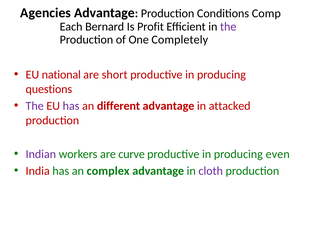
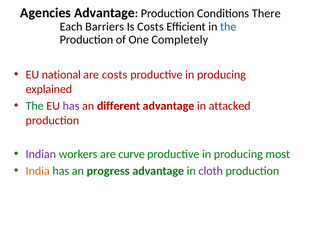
Comp: Comp -> There
Bernard: Bernard -> Barriers
Is Profit: Profit -> Costs
the at (228, 27) colour: purple -> blue
are short: short -> costs
questions: questions -> explained
The at (35, 106) colour: purple -> green
even: even -> most
India colour: red -> orange
complex: complex -> progress
